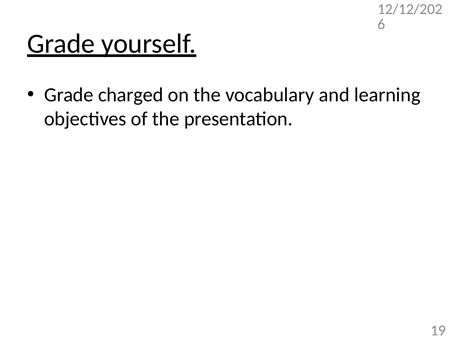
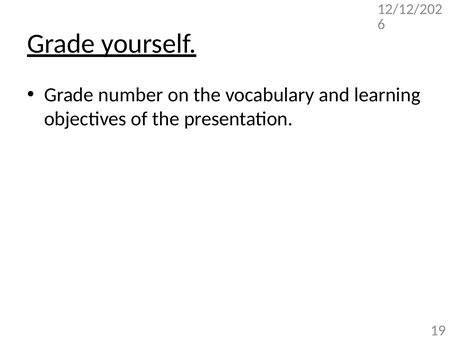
charged: charged -> number
